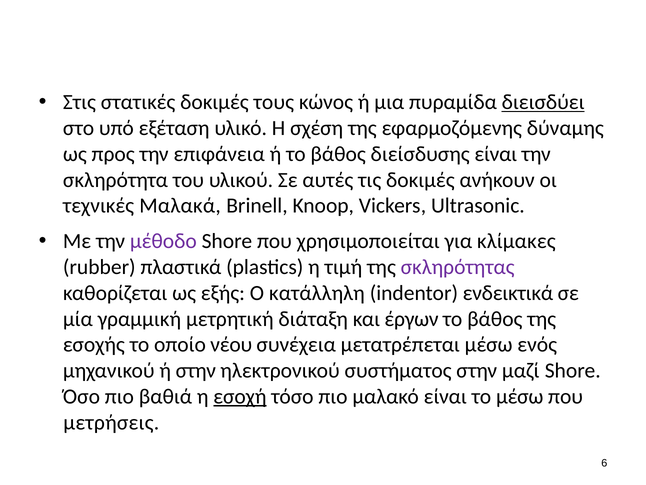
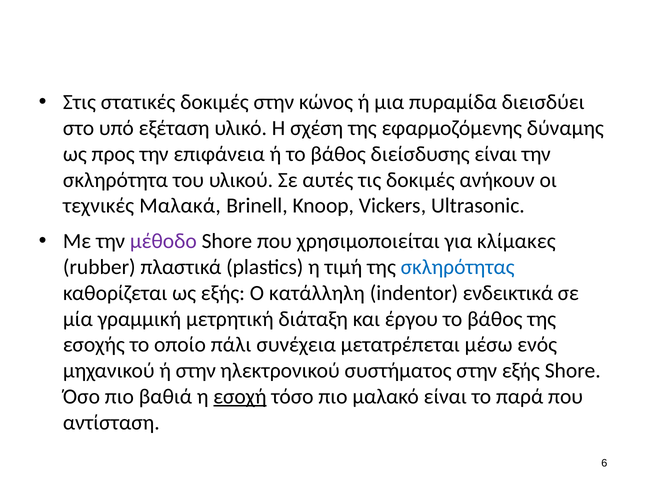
δοκιμές τους: τους -> στην
διεισδύει underline: present -> none
σκληρότητας colour: purple -> blue
έργων: έργων -> έργου
νέου: νέου -> πάλι
στην μαζί: μαζί -> εξής
το μέσω: μέσω -> παρά
μετρήσεις: μετρήσεις -> αντίσταση
